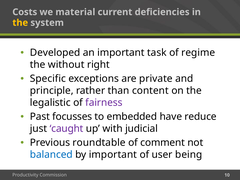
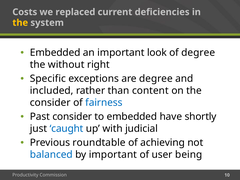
material: material -> replaced
Developed at (55, 53): Developed -> Embedded
task: task -> look
of regime: regime -> degree
are private: private -> degree
principle: principle -> included
legalistic at (50, 103): legalistic -> consider
fairness colour: purple -> blue
Past focusses: focusses -> consider
reduce: reduce -> shortly
caught colour: purple -> blue
comment: comment -> achieving
